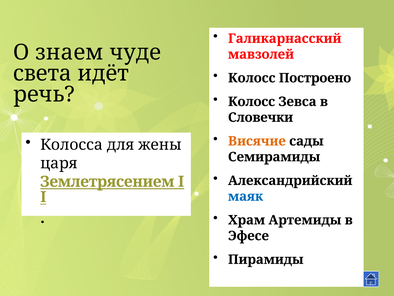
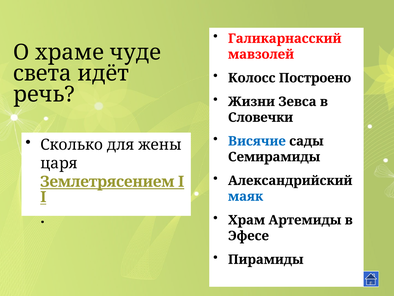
знаем: знаем -> храме
Колосс at (252, 102): Колосс -> Жизни
Висячие colour: orange -> blue
Колосса: Колосса -> Сколько
